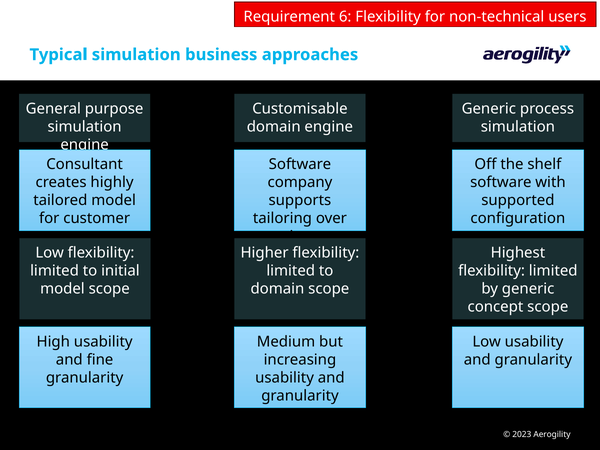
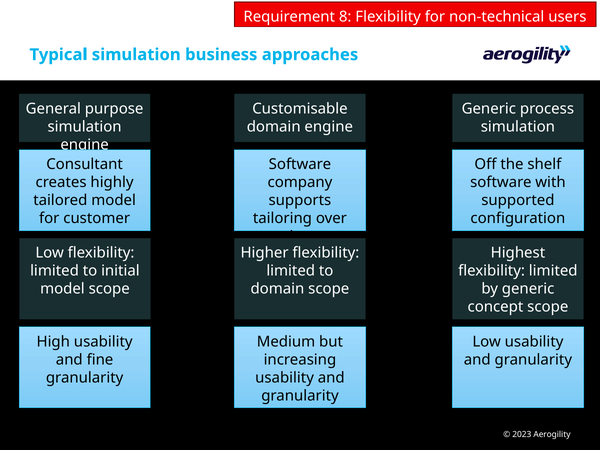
6: 6 -> 8
